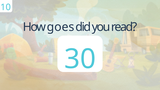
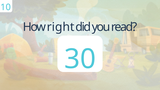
goes: goes -> right
